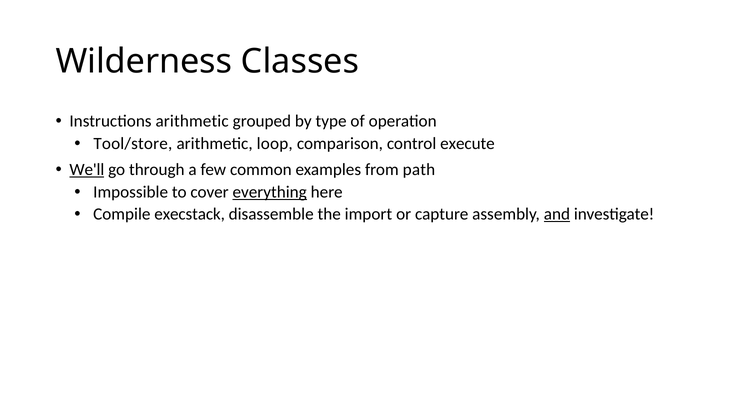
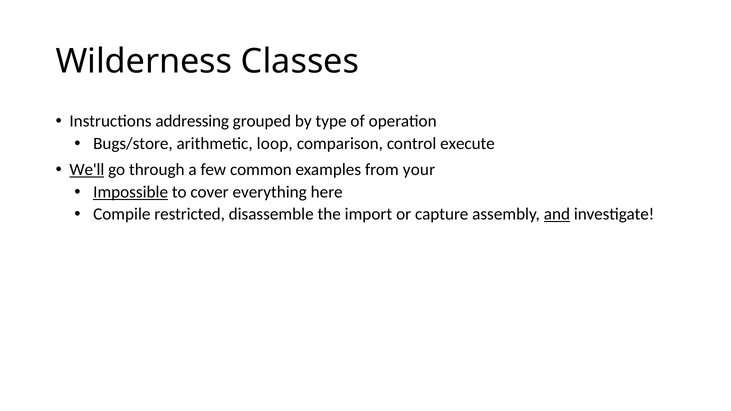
Instructions arithmetic: arithmetic -> addressing
Tool/store: Tool/store -> Bugs/store
path: path -> your
Impossible underline: none -> present
everything underline: present -> none
execstack: execstack -> restricted
